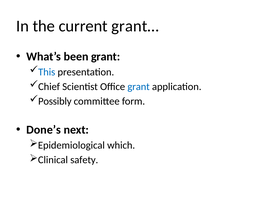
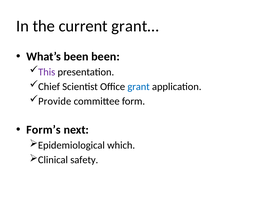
been grant: grant -> been
This colour: blue -> purple
Possibly: Possibly -> Provide
Done’s: Done’s -> Form’s
